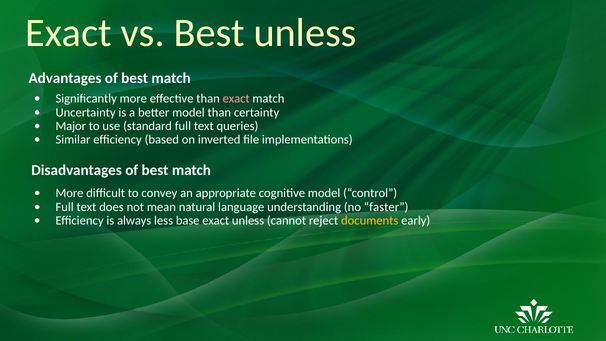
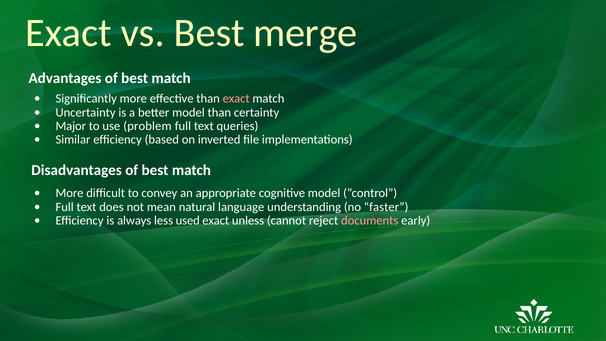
Best unless: unless -> merge
standard: standard -> problem
base: base -> used
documents colour: yellow -> pink
